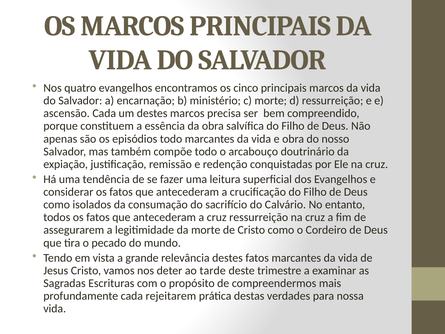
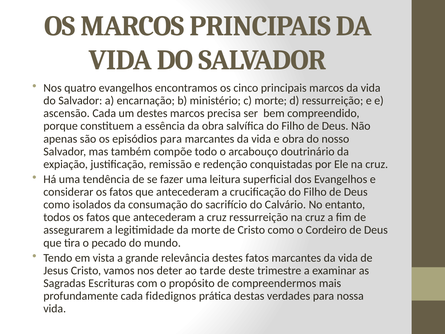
episódios todo: todo -> para
rejeitarem: rejeitarem -> fidedignos
